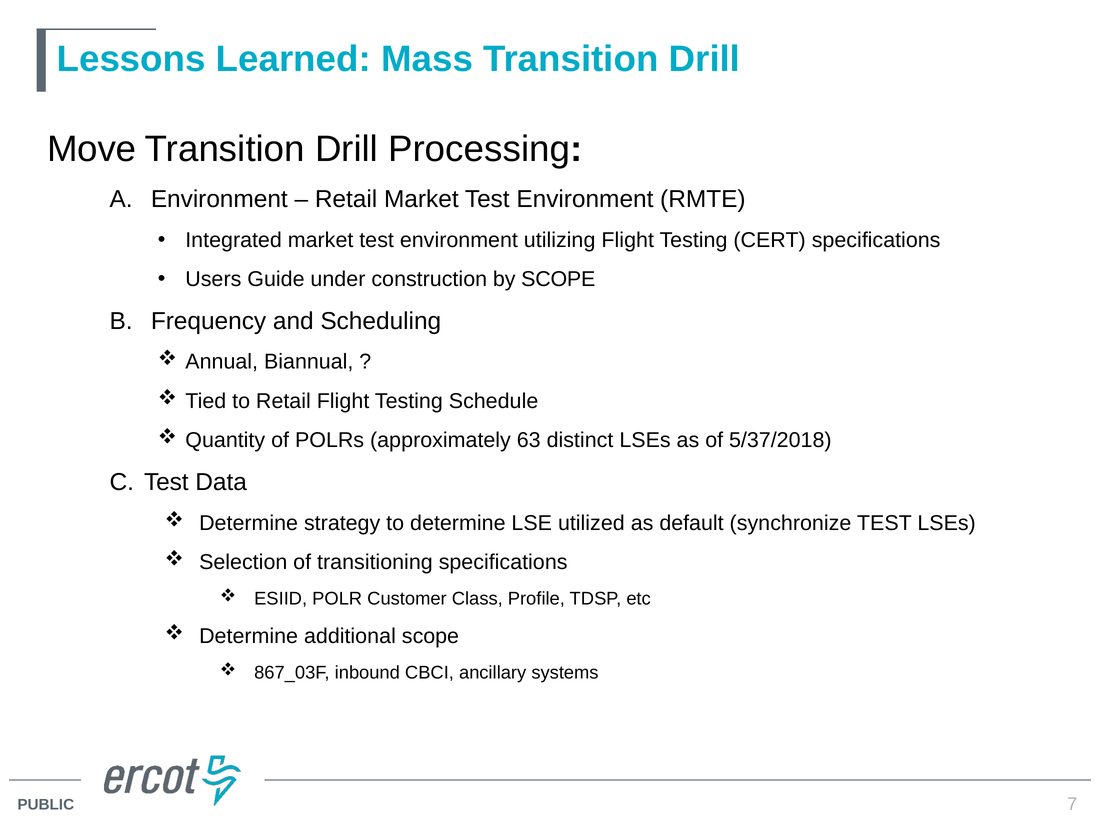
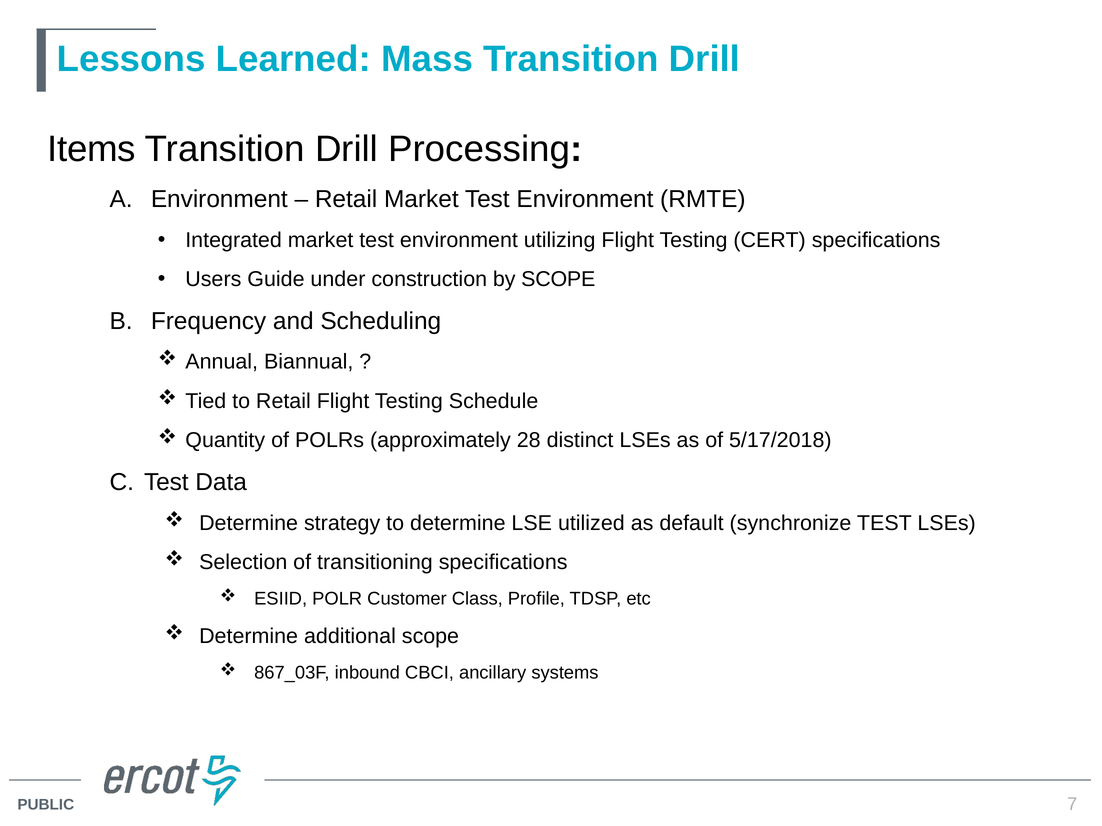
Move: Move -> Items
63: 63 -> 28
5/37/2018: 5/37/2018 -> 5/17/2018
